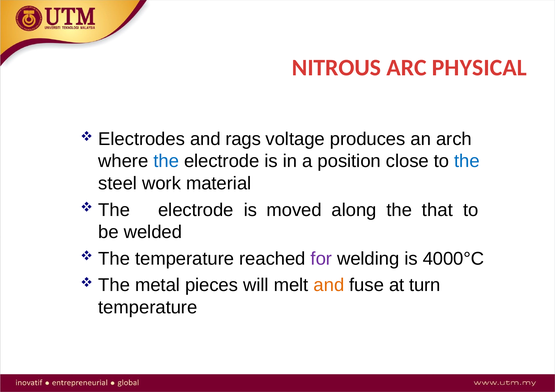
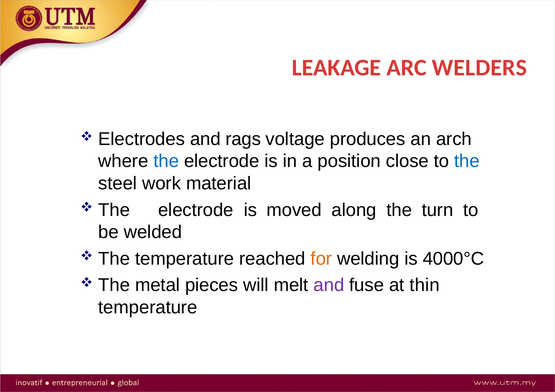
NITROUS: NITROUS -> LEAKAGE
PHYSICAL: PHYSICAL -> WELDERS
that: that -> turn
for colour: purple -> orange
and at (329, 285) colour: orange -> purple
turn: turn -> thin
